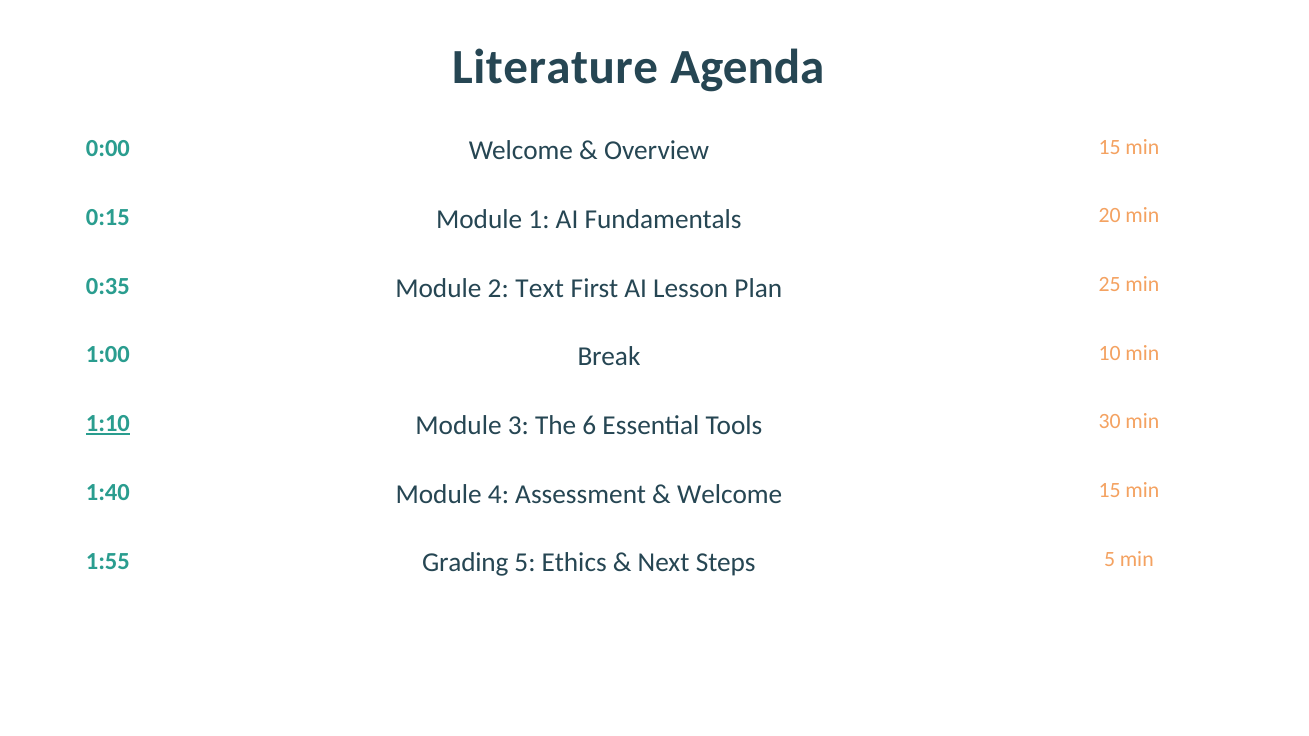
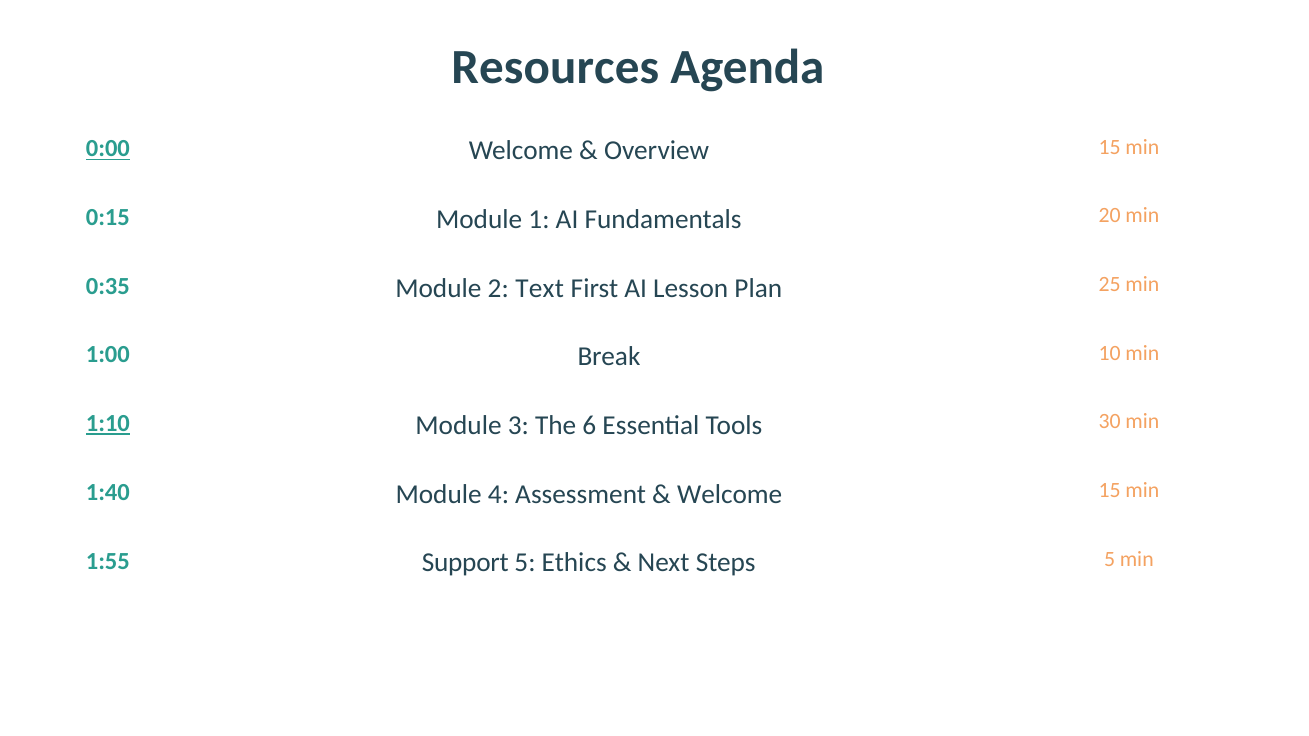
Literature: Literature -> Resources
0:00 underline: none -> present
Grading: Grading -> Support
